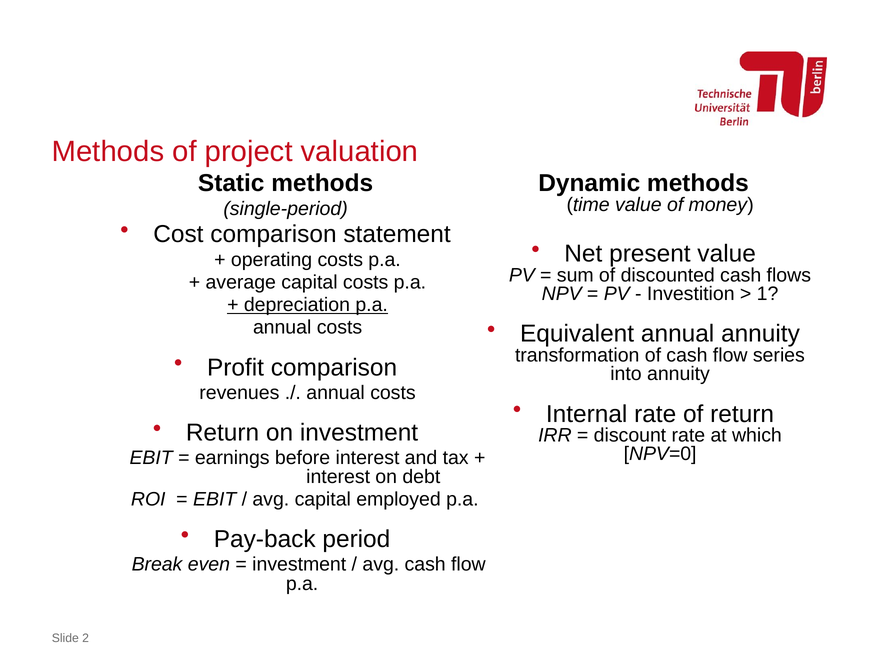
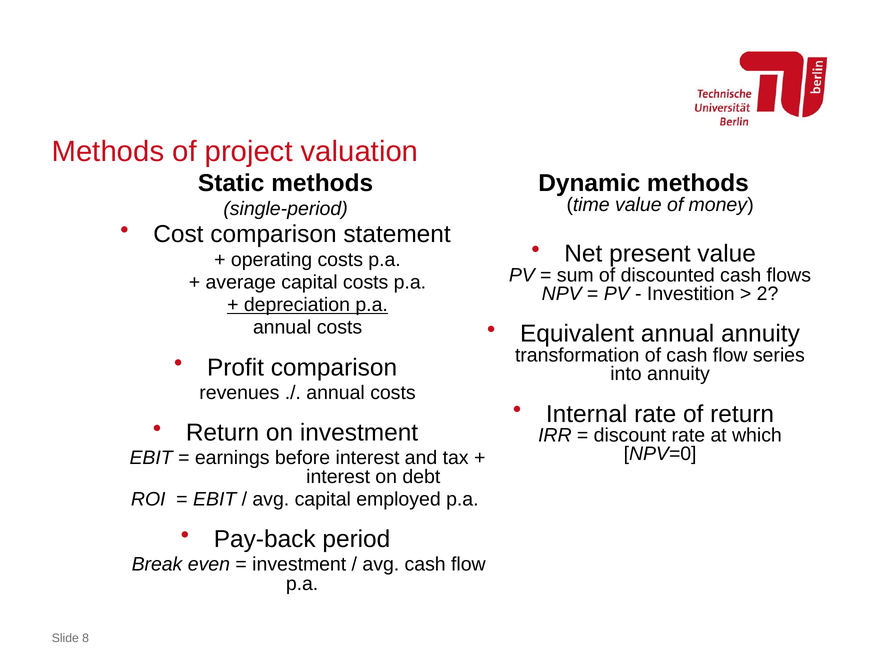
1: 1 -> 2
2: 2 -> 8
